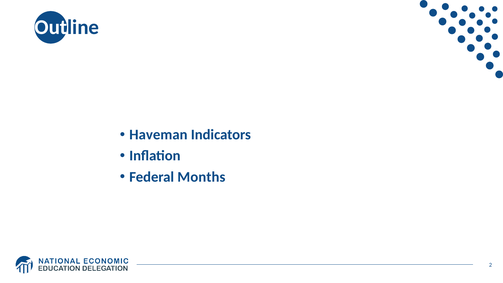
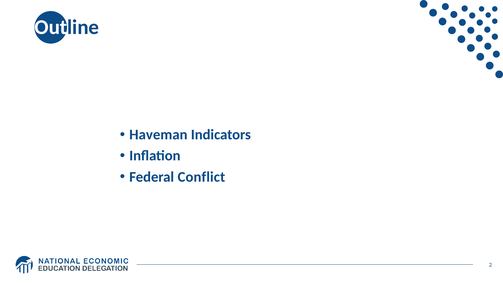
Months: Months -> Conflict
